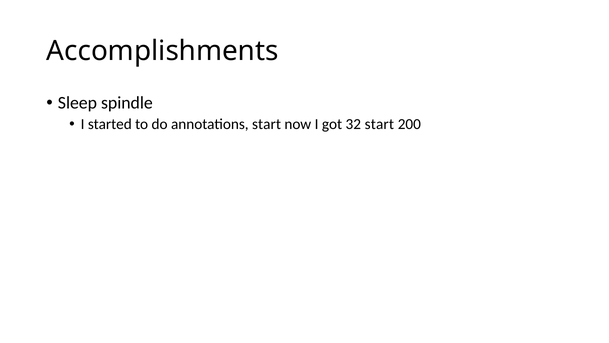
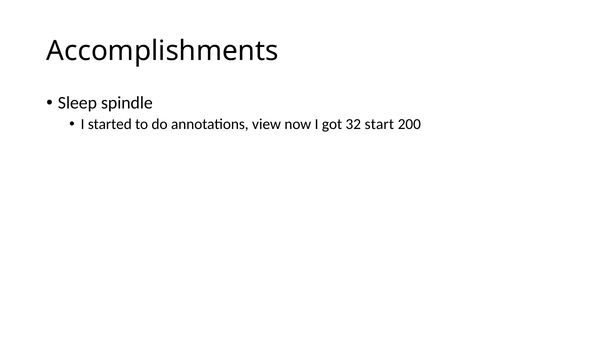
annotations start: start -> view
